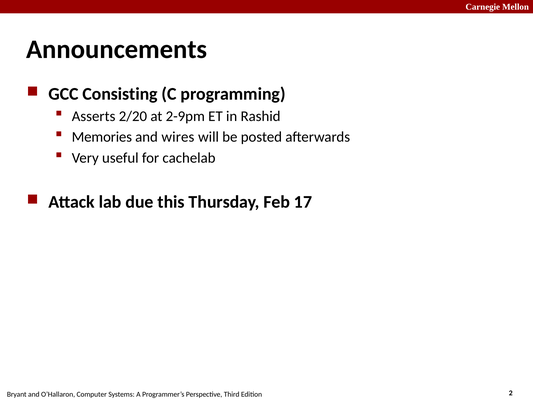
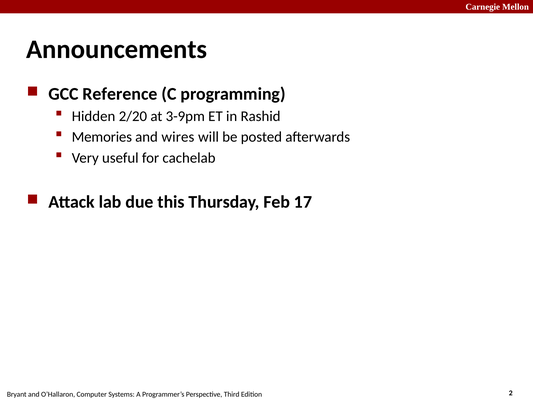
Consisting: Consisting -> Reference
Asserts: Asserts -> Hidden
2-9pm: 2-9pm -> 3-9pm
